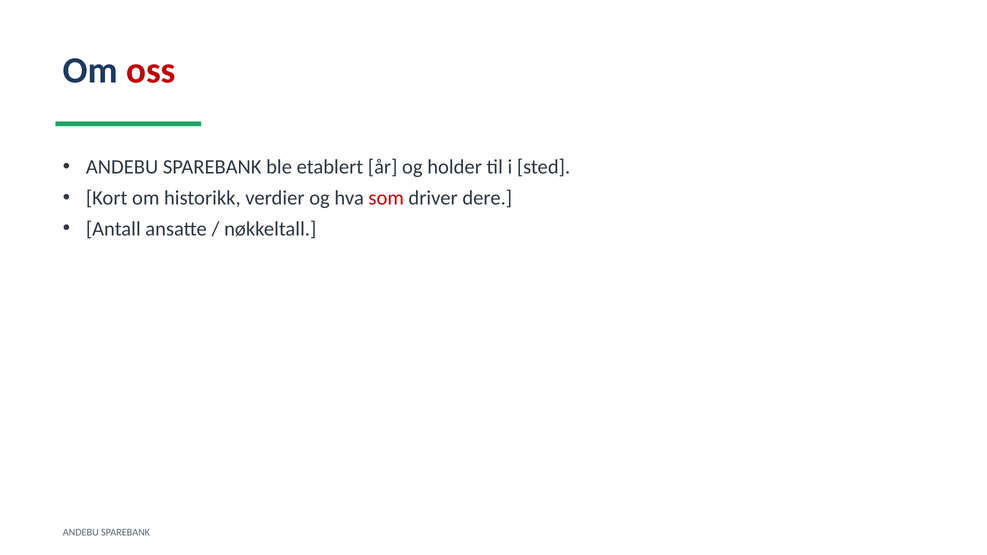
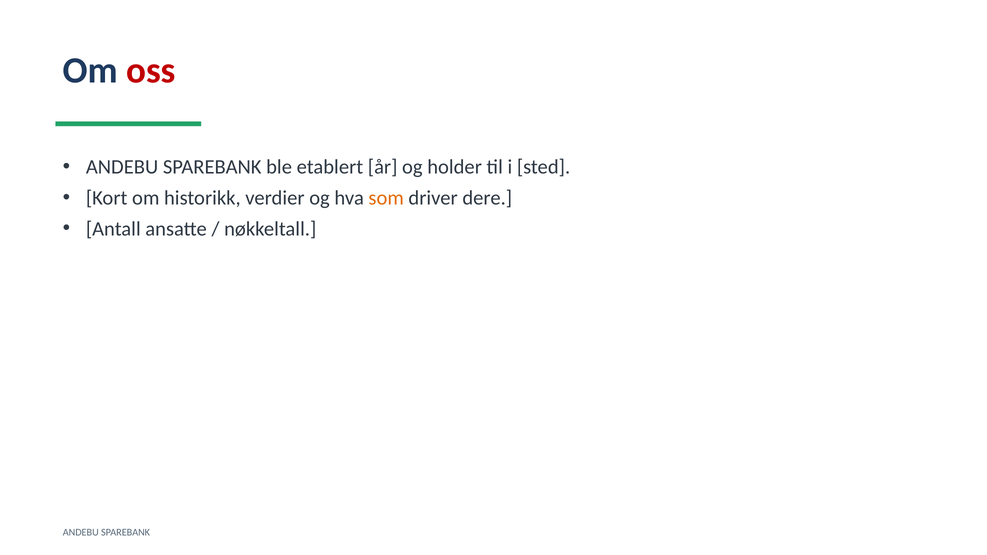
som colour: red -> orange
